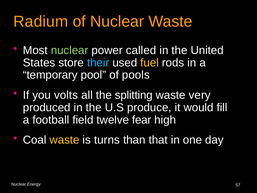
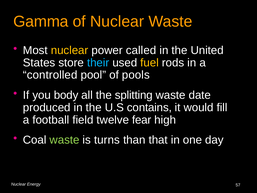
Radium: Radium -> Gamma
nuclear at (70, 50) colour: light green -> yellow
temporary: temporary -> controlled
volts: volts -> body
very: very -> date
produce: produce -> contains
waste at (65, 140) colour: yellow -> light green
